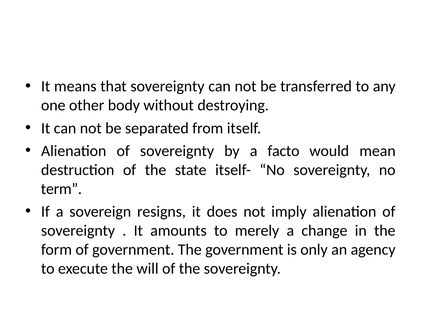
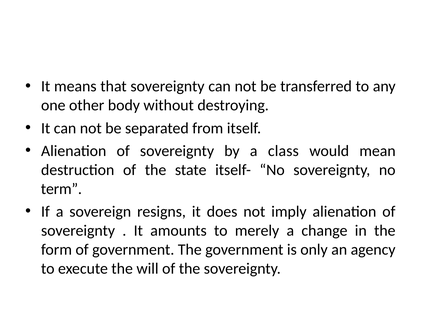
facto: facto -> class
